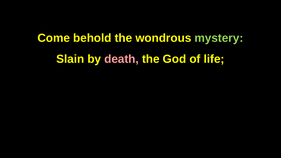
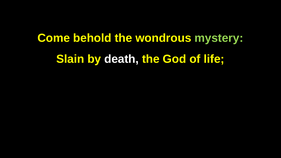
death colour: pink -> white
